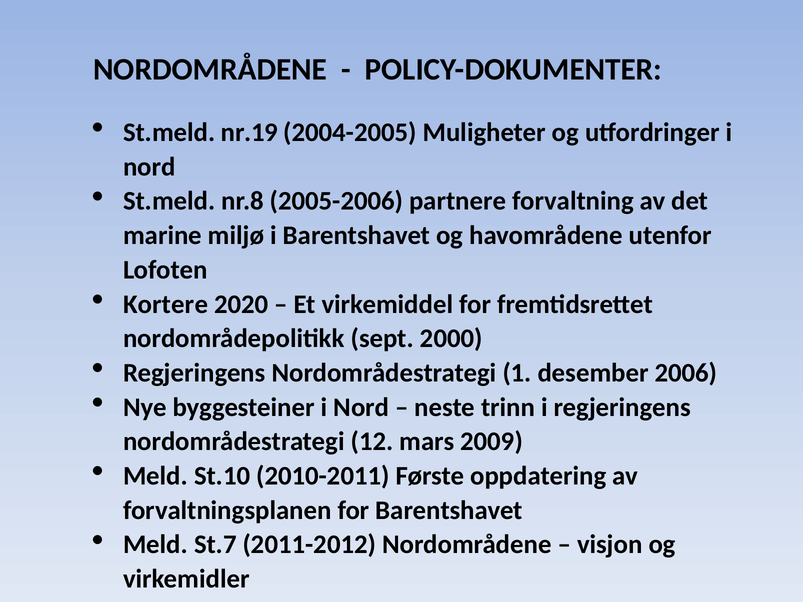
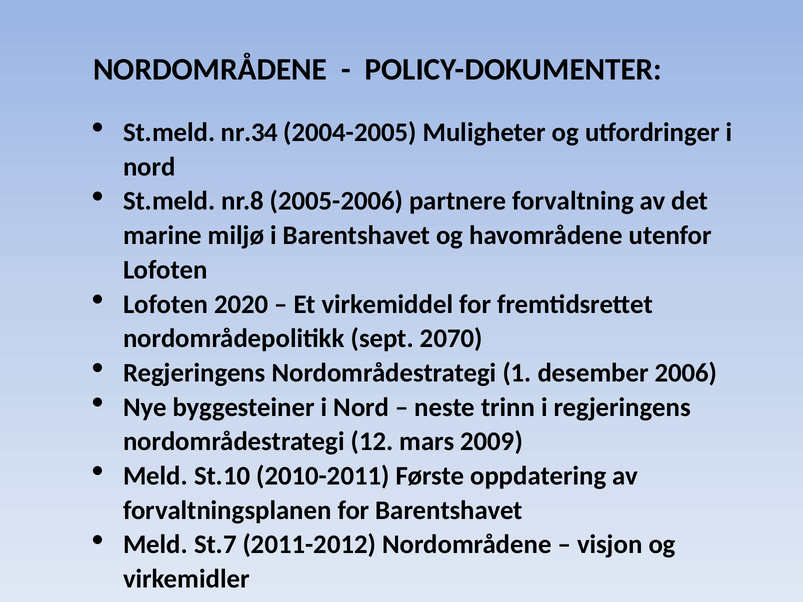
nr.19: nr.19 -> nr.34
Kortere at (166, 304): Kortere -> Lofoten
2000: 2000 -> 2070
